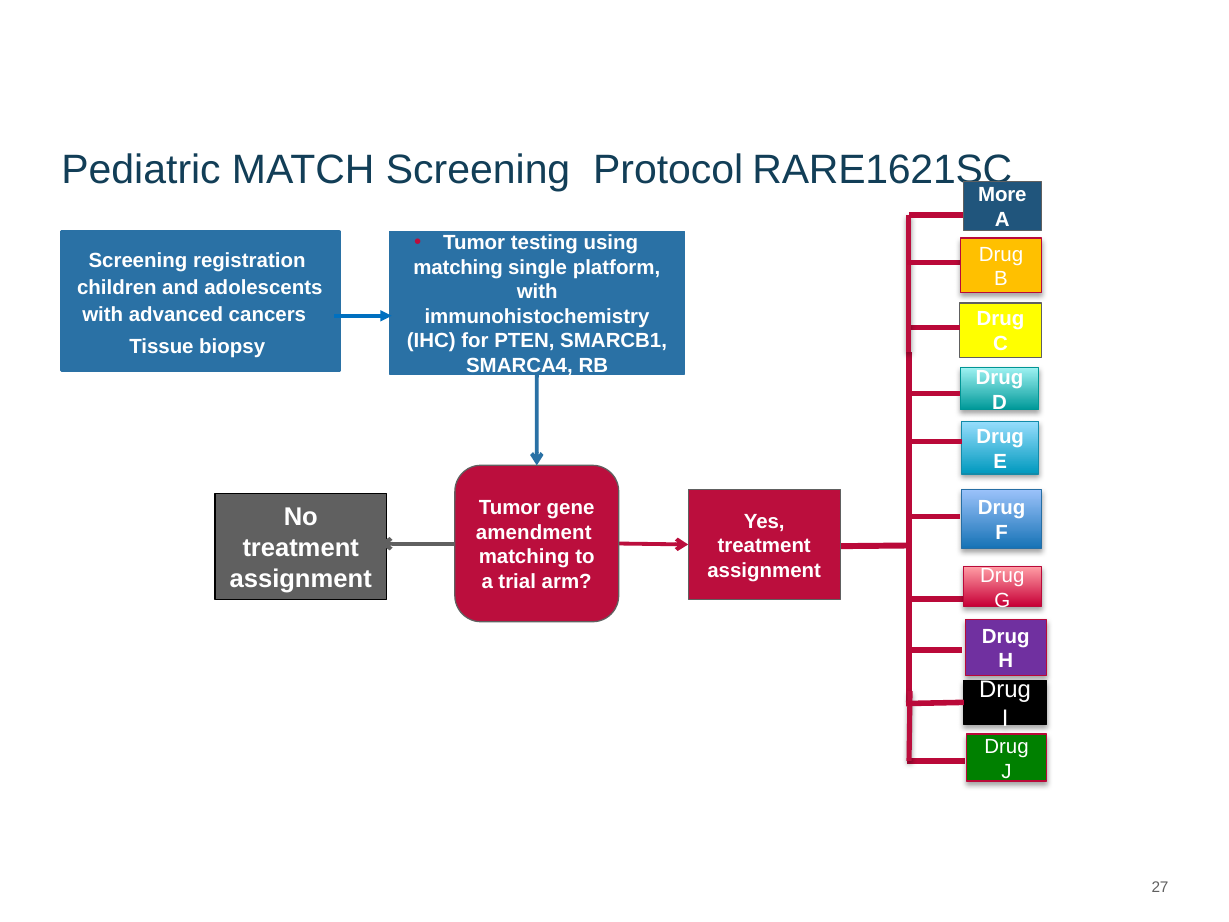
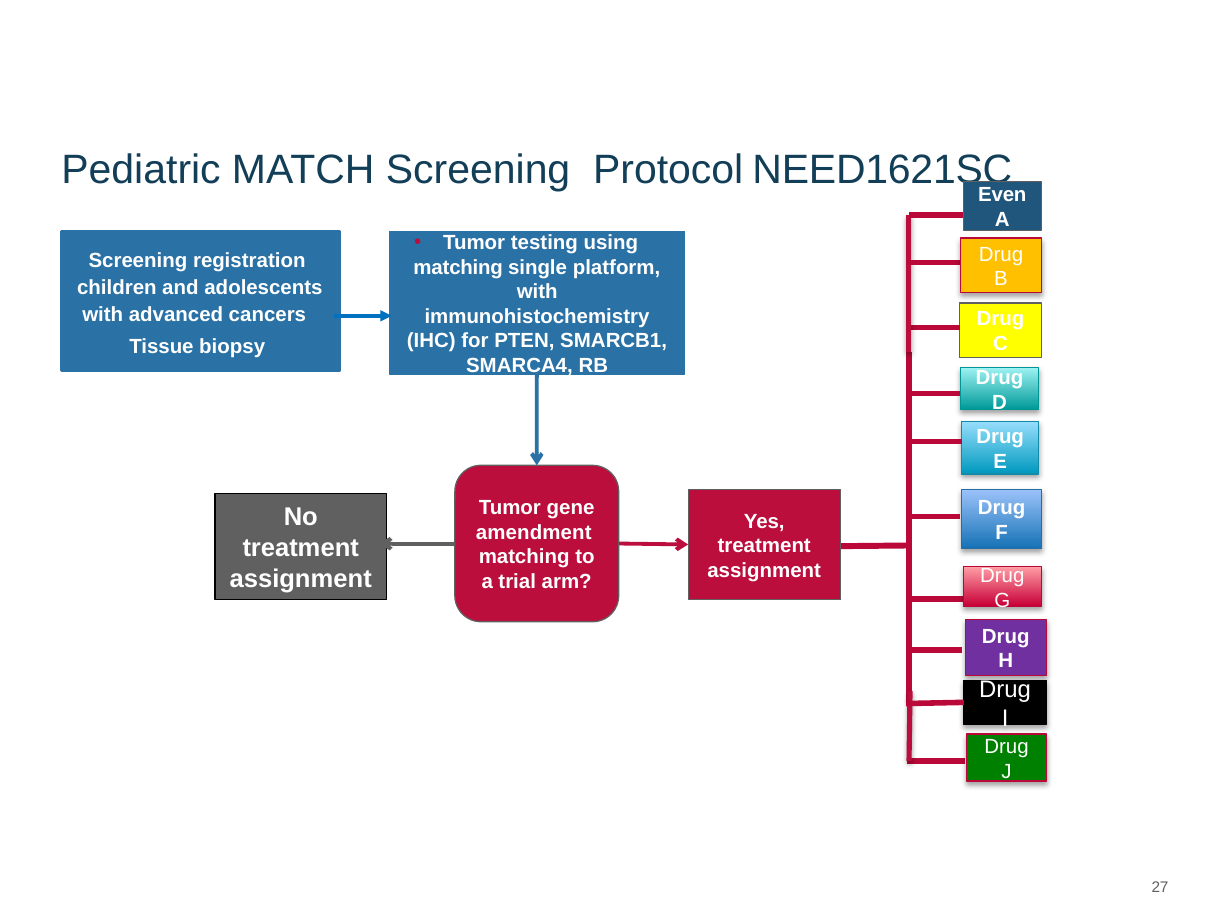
RARE1621SC: RARE1621SC -> NEED1621SC
More: More -> Even
